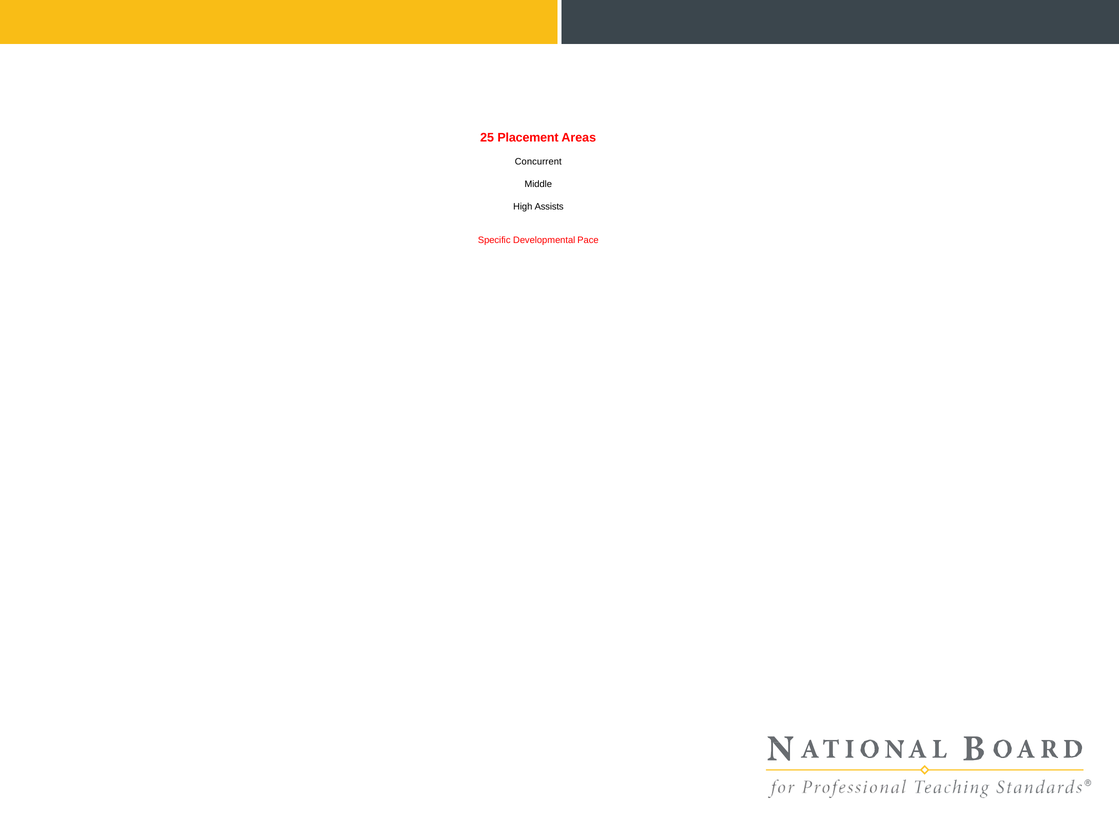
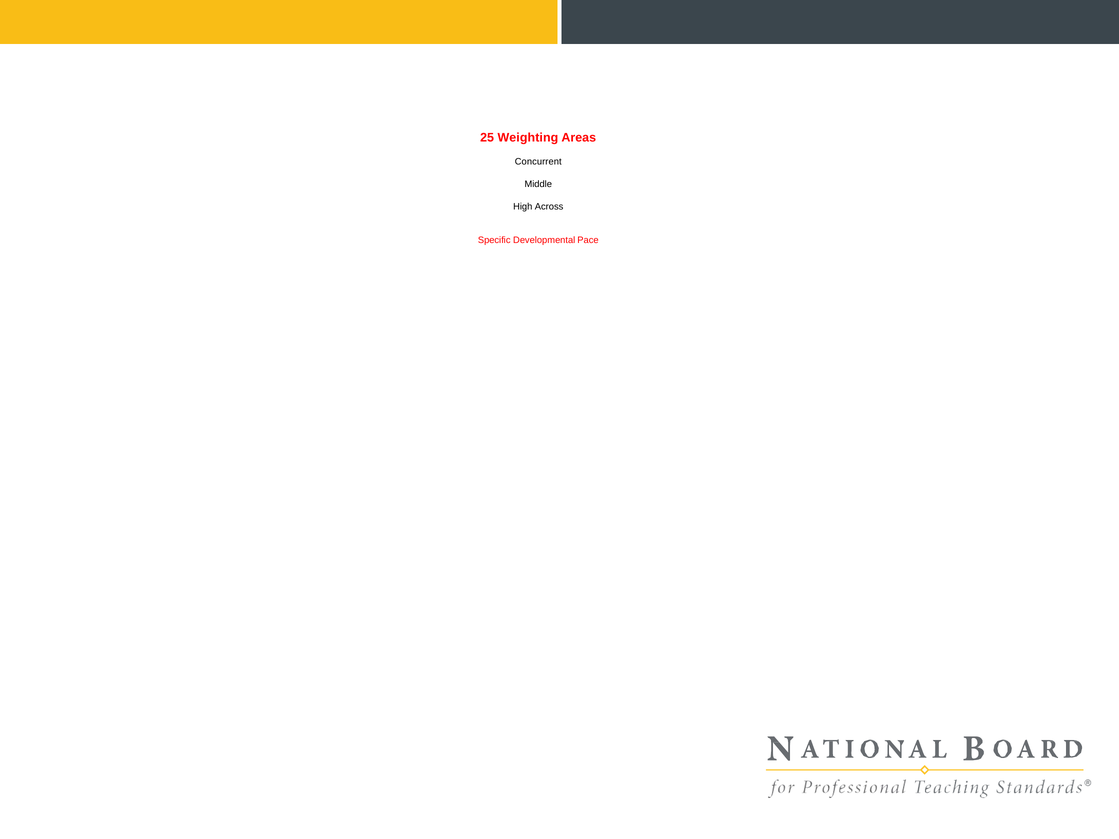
Placement: Placement -> Weighting
Assists: Assists -> Across
